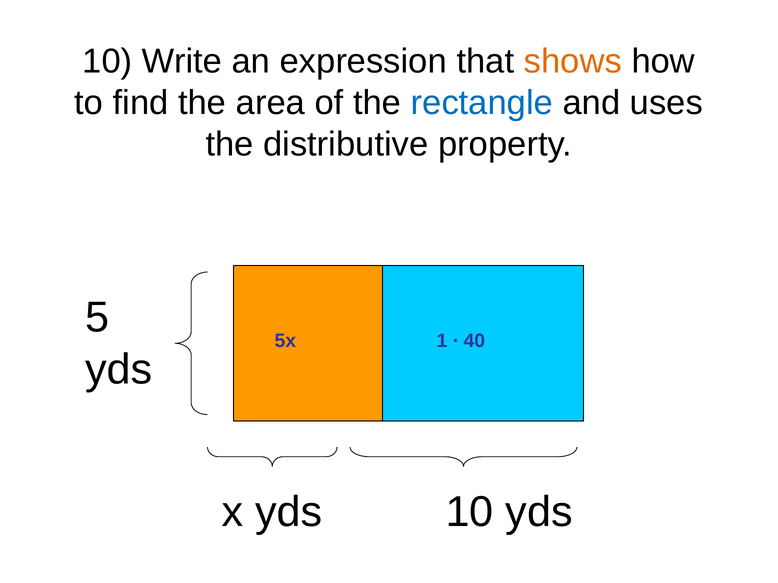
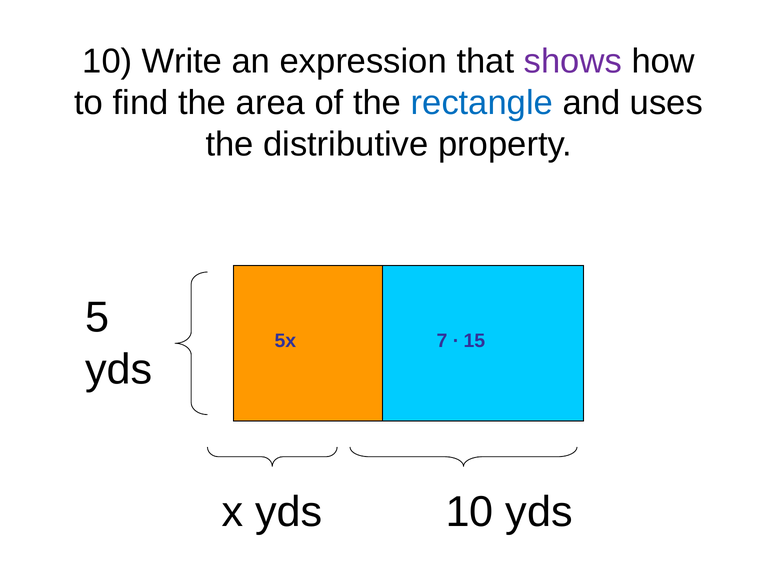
shows colour: orange -> purple
1: 1 -> 7
40: 40 -> 15
